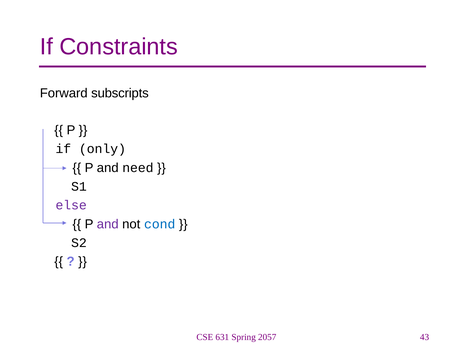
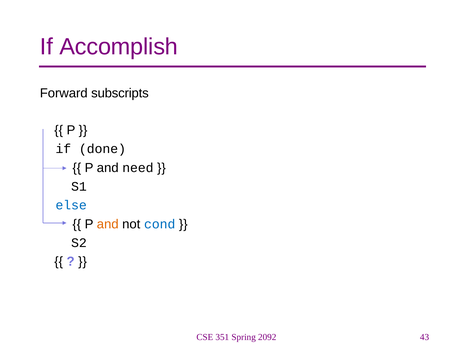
Constraints: Constraints -> Accomplish
only: only -> done
else colour: purple -> blue
and at (108, 224) colour: purple -> orange
631: 631 -> 351
2057: 2057 -> 2092
